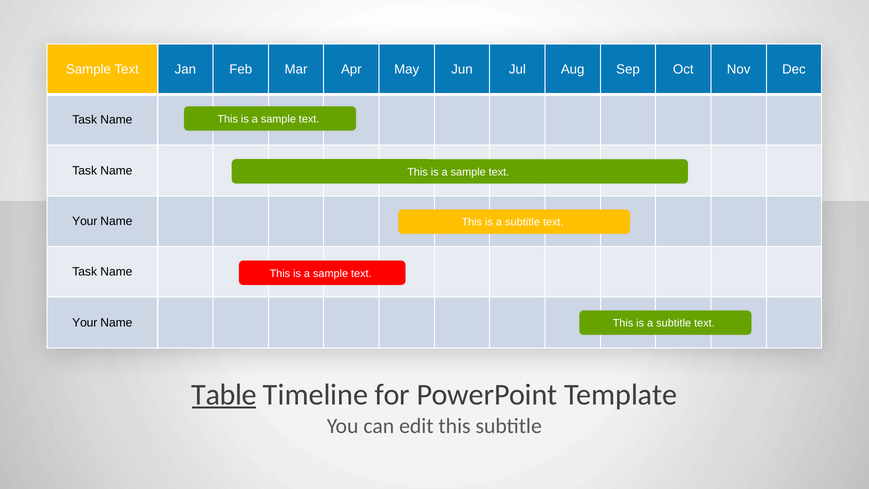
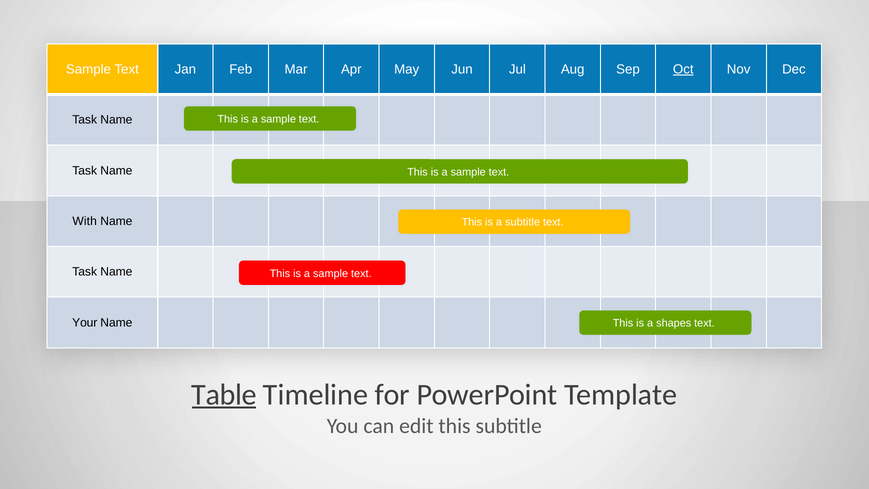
Oct underline: none -> present
Your at (85, 221): Your -> With
subtitle at (674, 323): subtitle -> shapes
